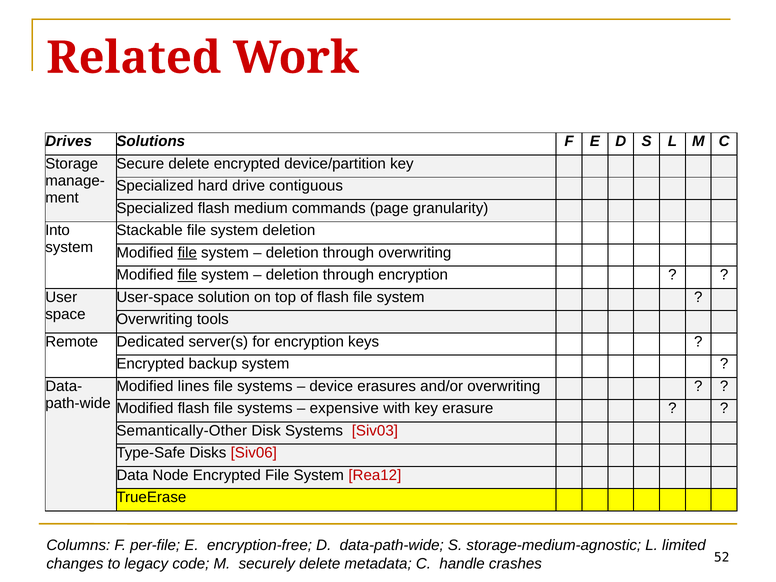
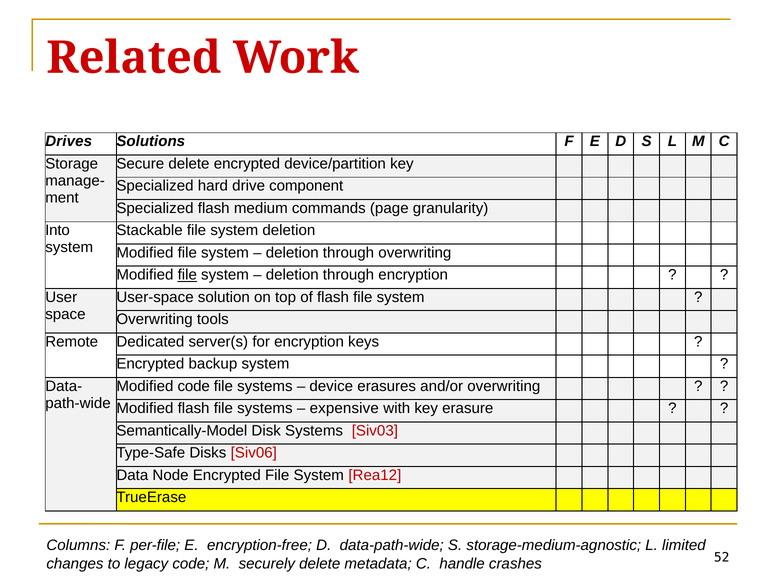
contiguous: contiguous -> component
file at (187, 253) underline: present -> none
Modified lines: lines -> code
Semantically-Other: Semantically-Other -> Semantically-Model
